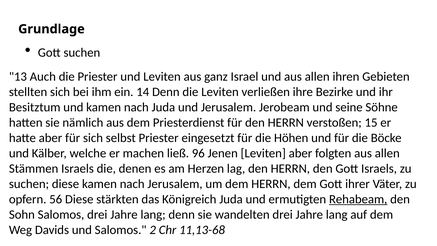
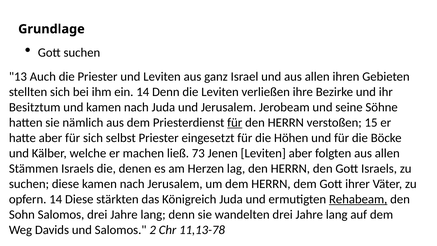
für at (235, 122) underline: none -> present
96: 96 -> 73
opfern 56: 56 -> 14
11,13-68: 11,13-68 -> 11,13-78
